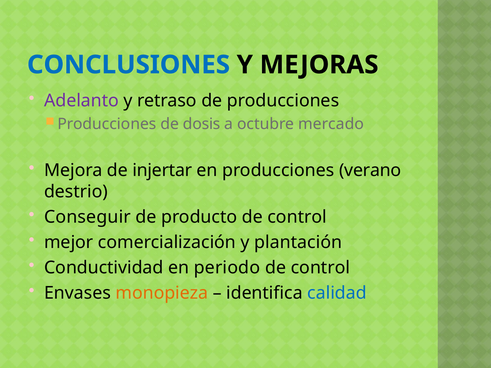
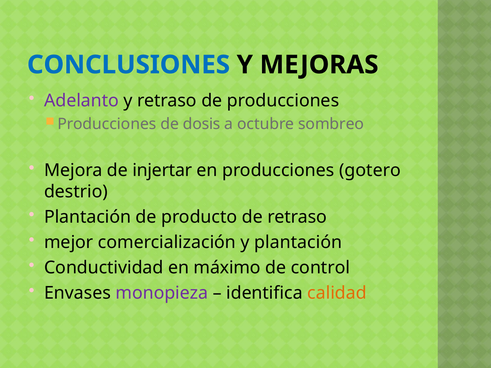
mercado: mercado -> sombreo
verano: verano -> gotero
Conseguir at (87, 217): Conseguir -> Plantación
producto de control: control -> retraso
periodo: periodo -> máximo
monopieza colour: orange -> purple
calidad colour: blue -> orange
